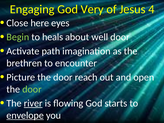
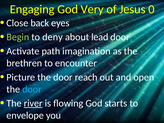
4: 4 -> 0
here: here -> back
heals: heals -> deny
well: well -> lead
door at (32, 89) colour: light green -> light blue
envelope underline: present -> none
